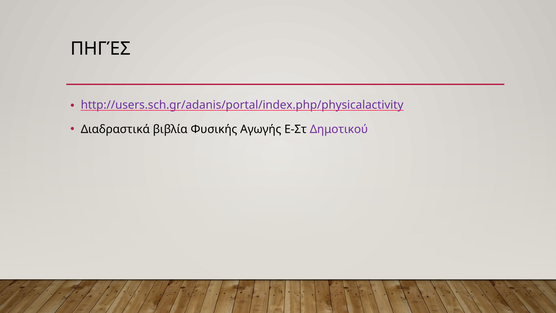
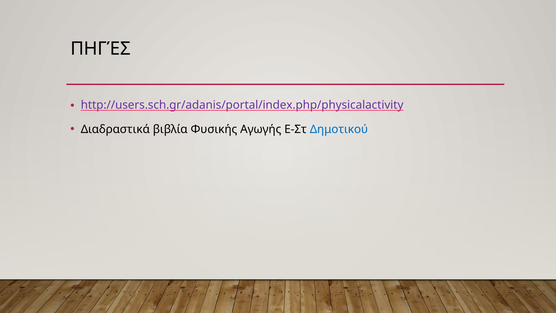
Δημοτικού colour: purple -> blue
